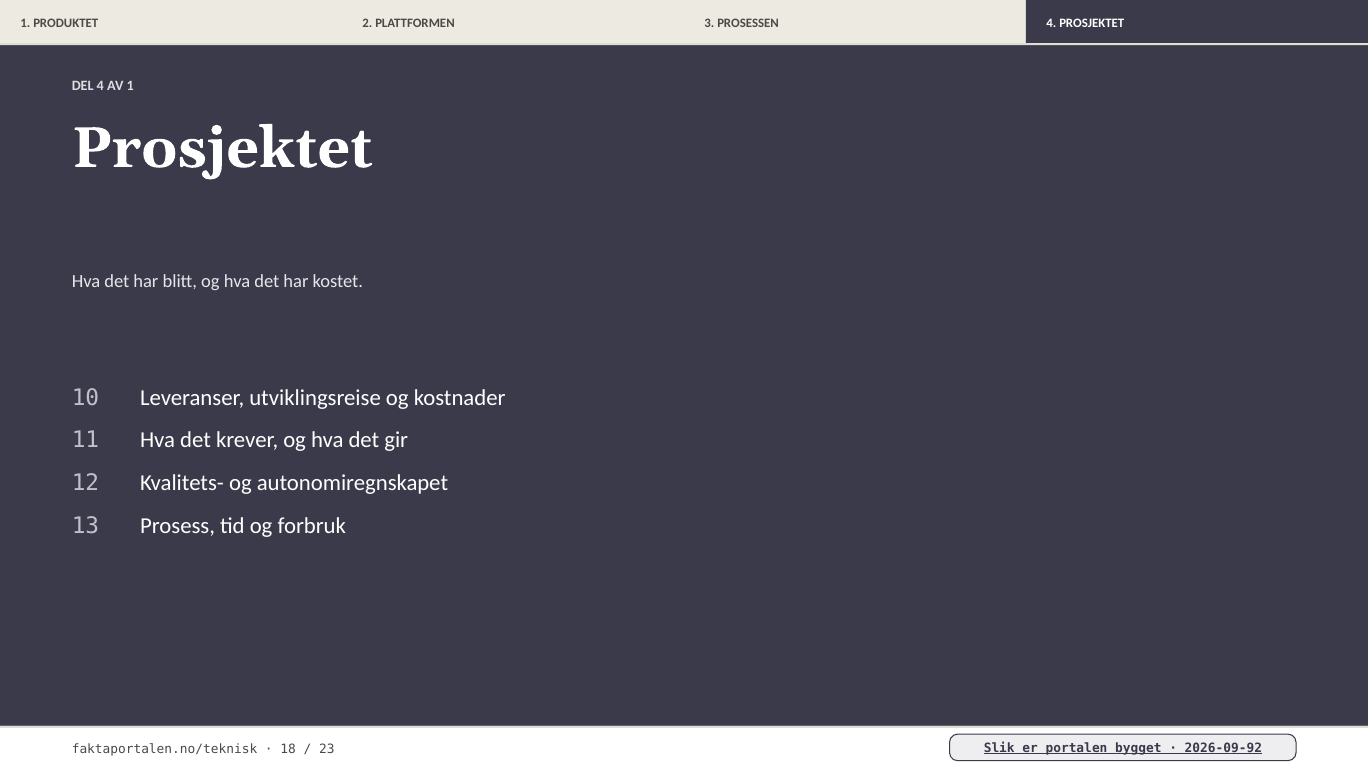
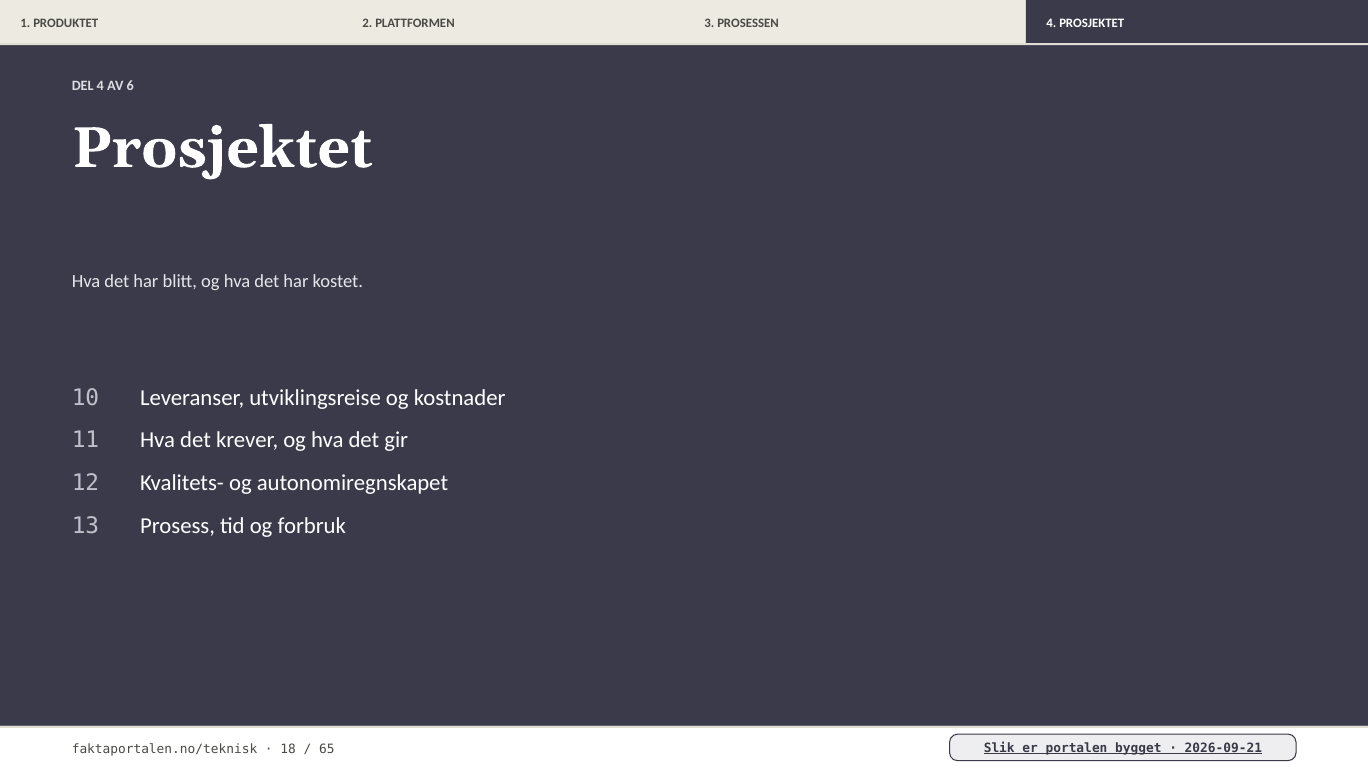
AV 1: 1 -> 6
23: 23 -> 65
2026-09-92: 2026-09-92 -> 2026-09-21
